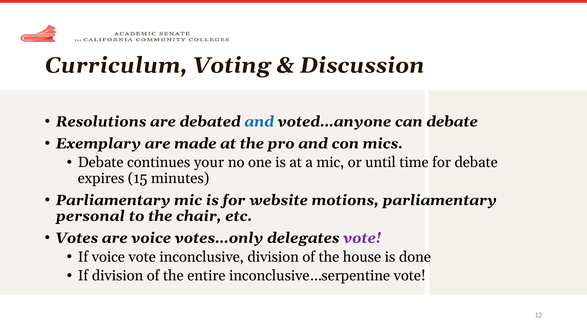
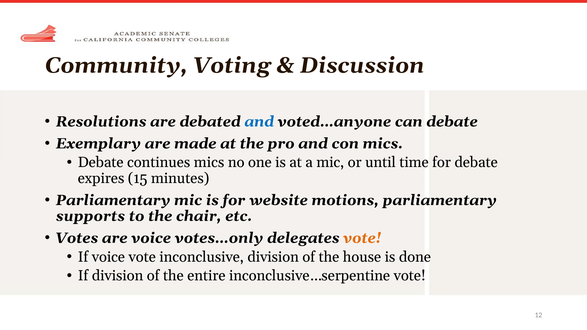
Curriculum: Curriculum -> Community
continues your: your -> mics
personal: personal -> supports
vote at (362, 238) colour: purple -> orange
